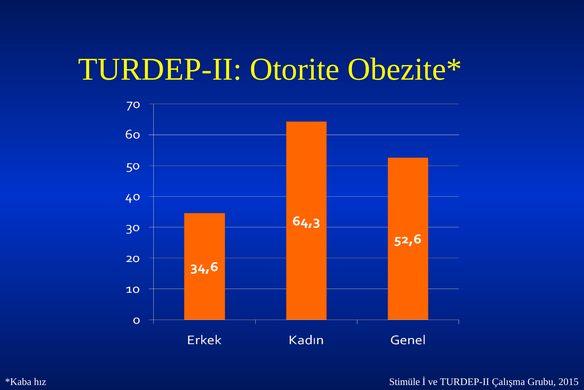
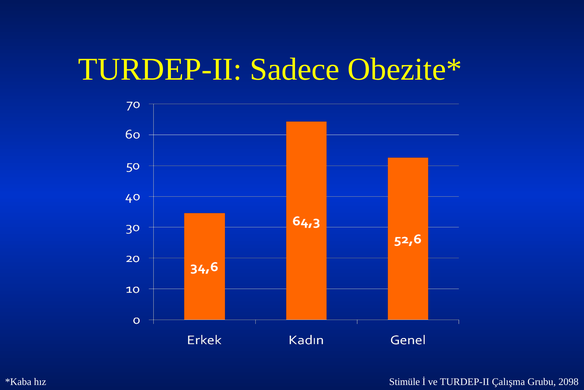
Otorite: Otorite -> Sadece
2015: 2015 -> 2098
